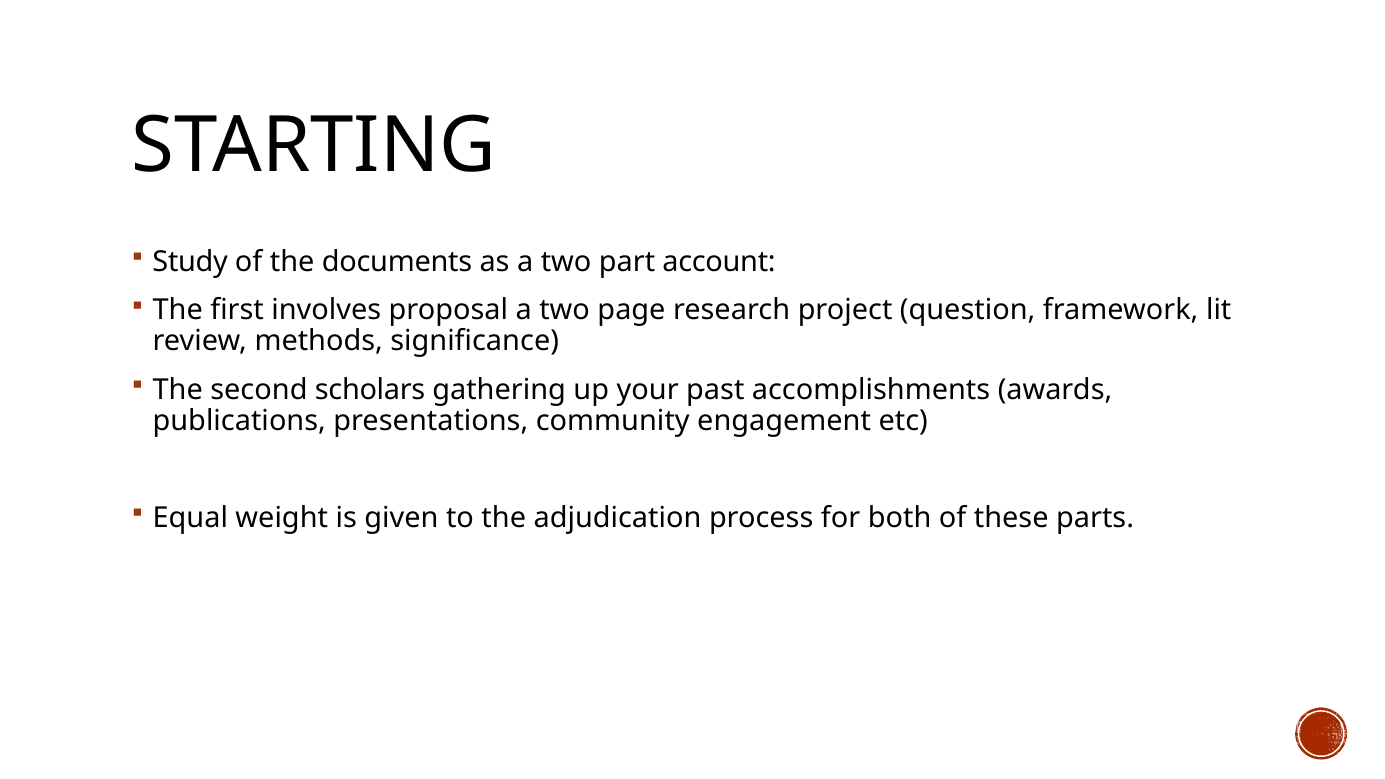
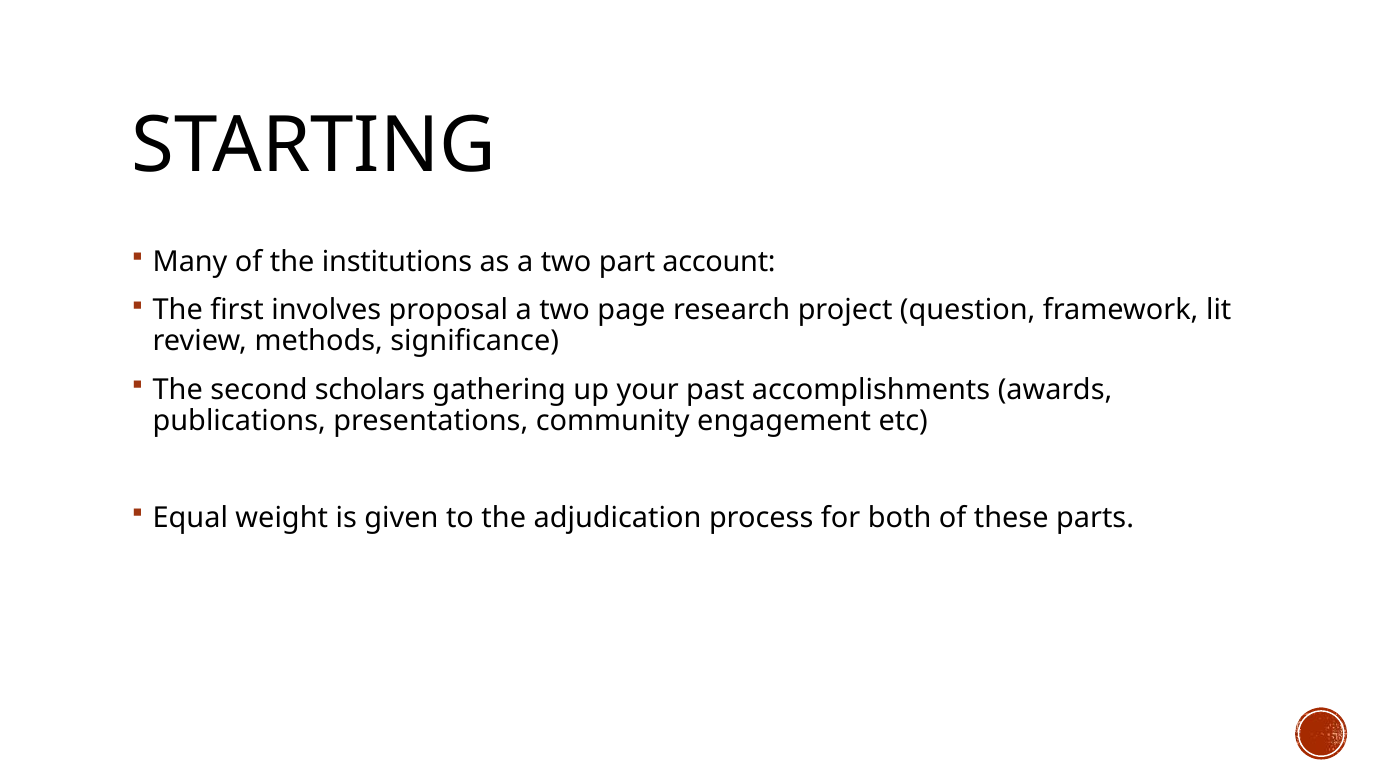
Study: Study -> Many
documents: documents -> institutions
